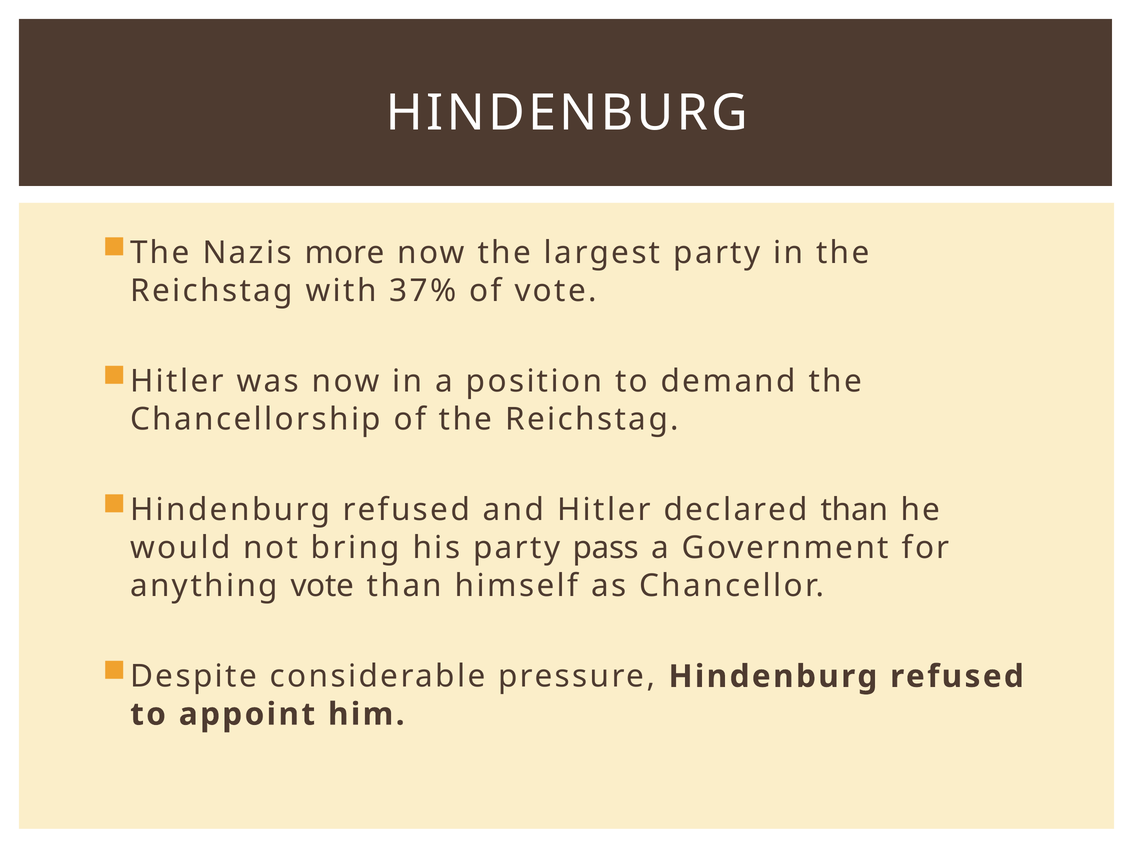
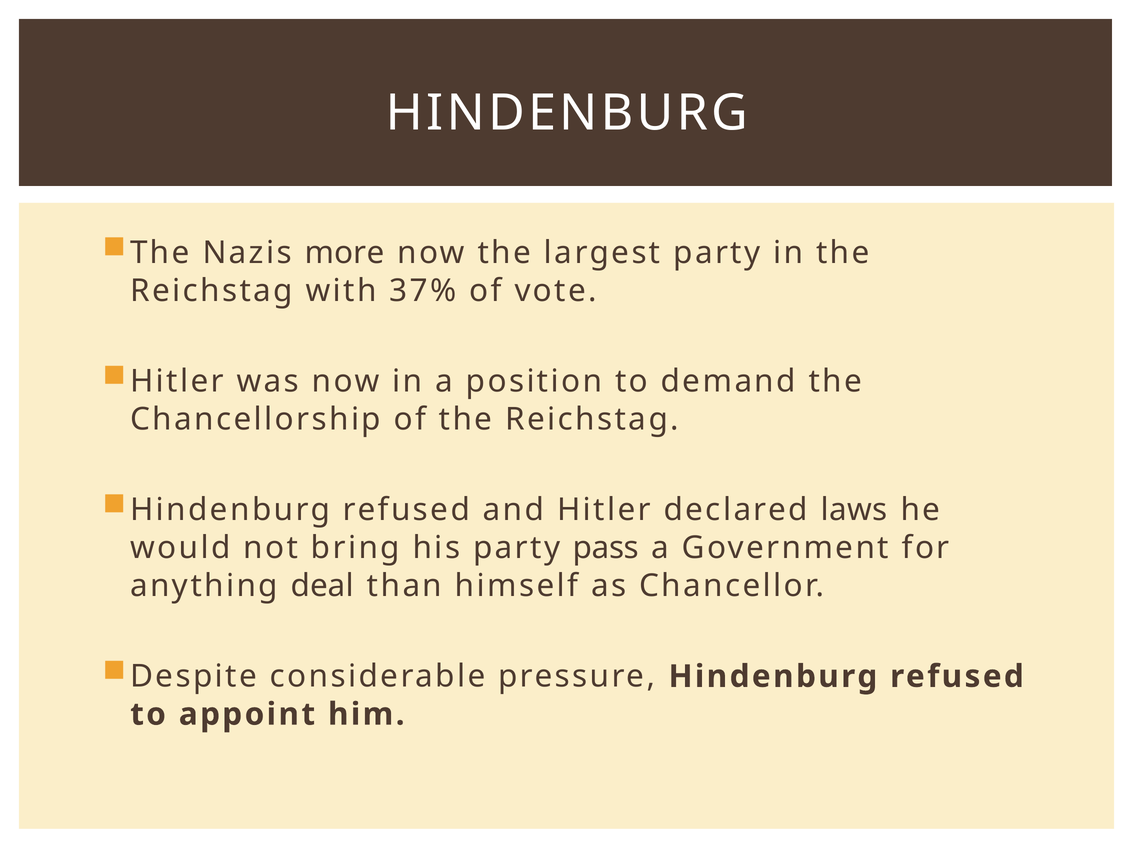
declared than: than -> laws
anything vote: vote -> deal
